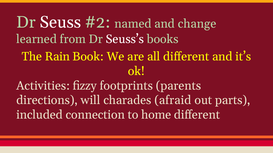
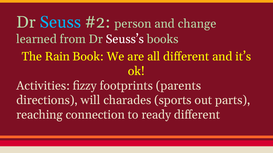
Seuss colour: white -> light blue
named: named -> person
afraid: afraid -> sports
included: included -> reaching
home: home -> ready
